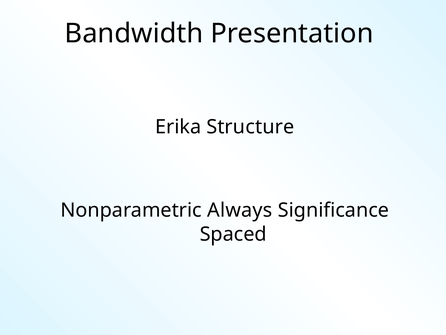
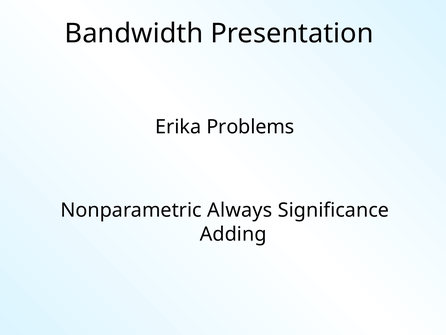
Structure: Structure -> Problems
Spaced: Spaced -> Adding
